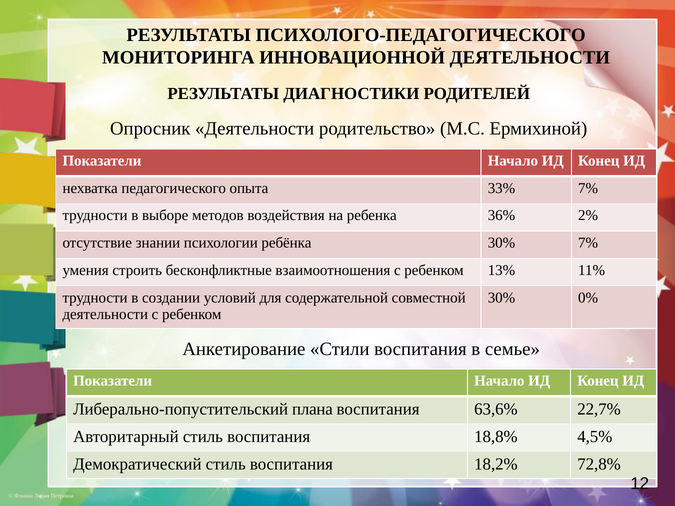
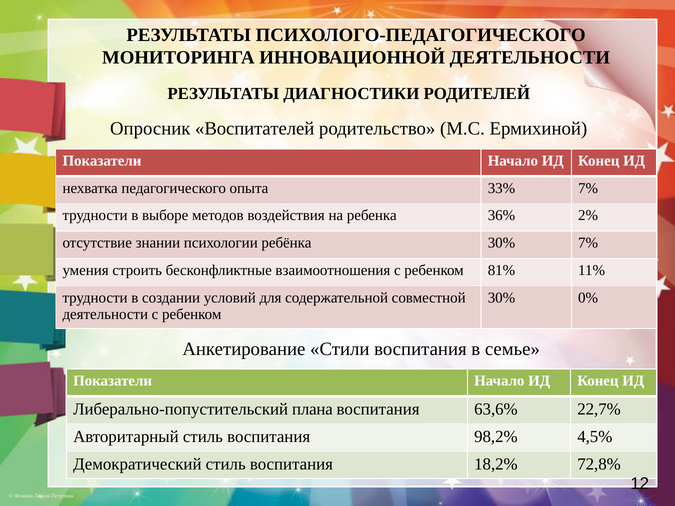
Опросник Деятельности: Деятельности -> Воспитателей
13%: 13% -> 81%
18,8%: 18,8% -> 98,2%
